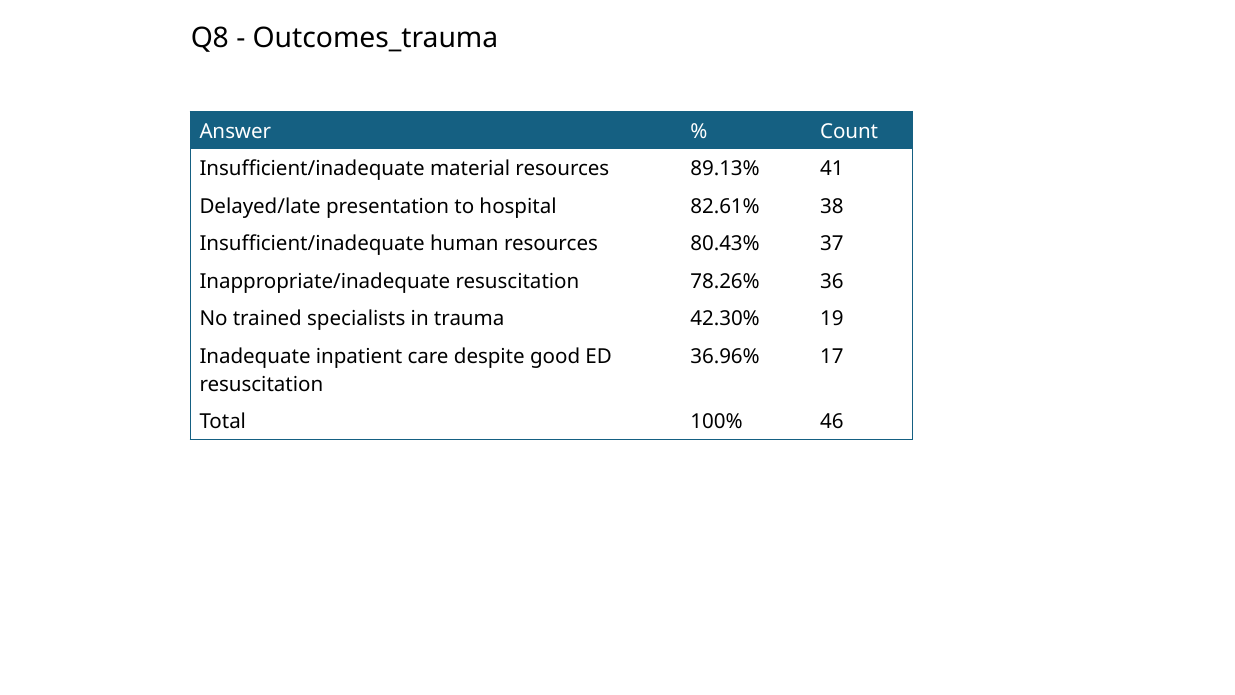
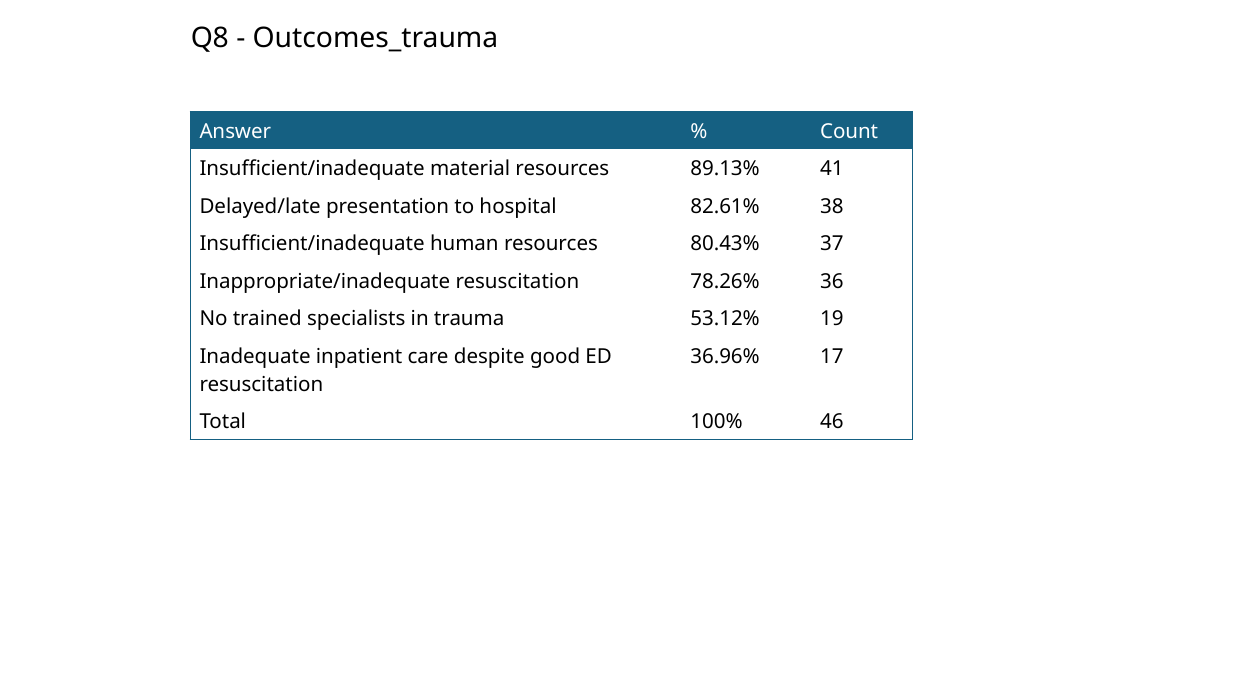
42.30%: 42.30% -> 53.12%
